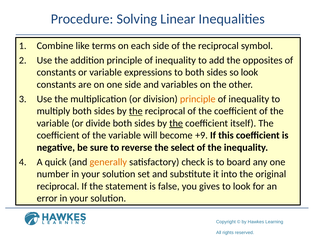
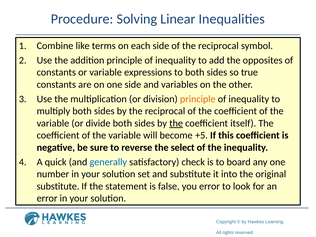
so look: look -> true
the at (136, 111) underline: present -> none
+9: +9 -> +5
generally colour: orange -> blue
reciprocal at (58, 186): reciprocal -> substitute
you gives: gives -> error
